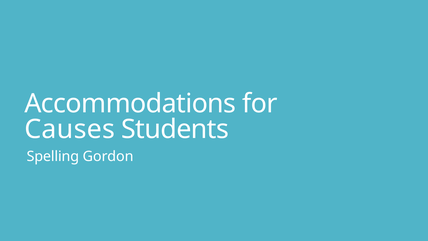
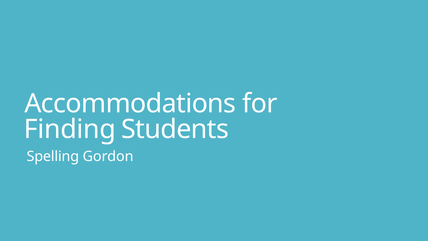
Causes: Causes -> Finding
